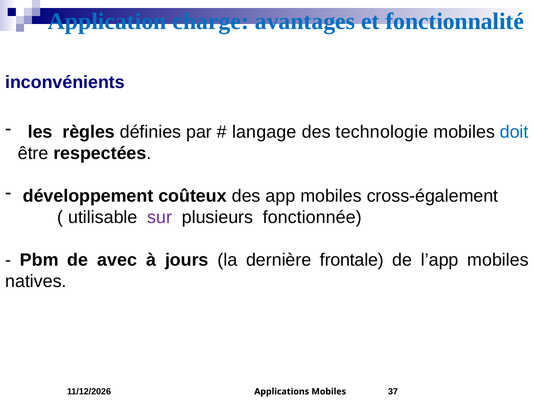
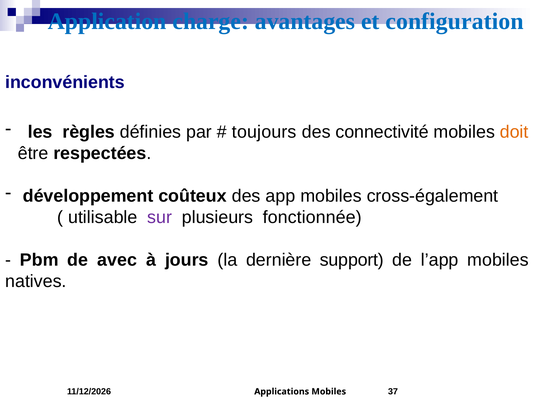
fonctionnalité: fonctionnalité -> configuration
langage: langage -> toujours
technologie: technologie -> connectivité
doit colour: blue -> orange
frontale: frontale -> support
